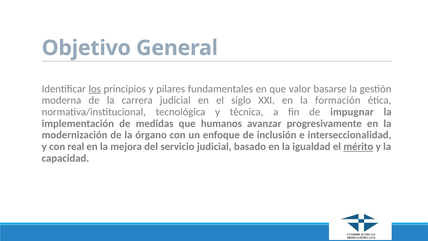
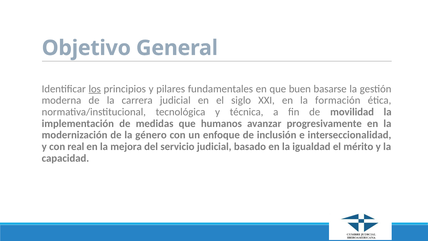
valor: valor -> buen
impugnar: impugnar -> movilidad
órgano: órgano -> género
mérito underline: present -> none
